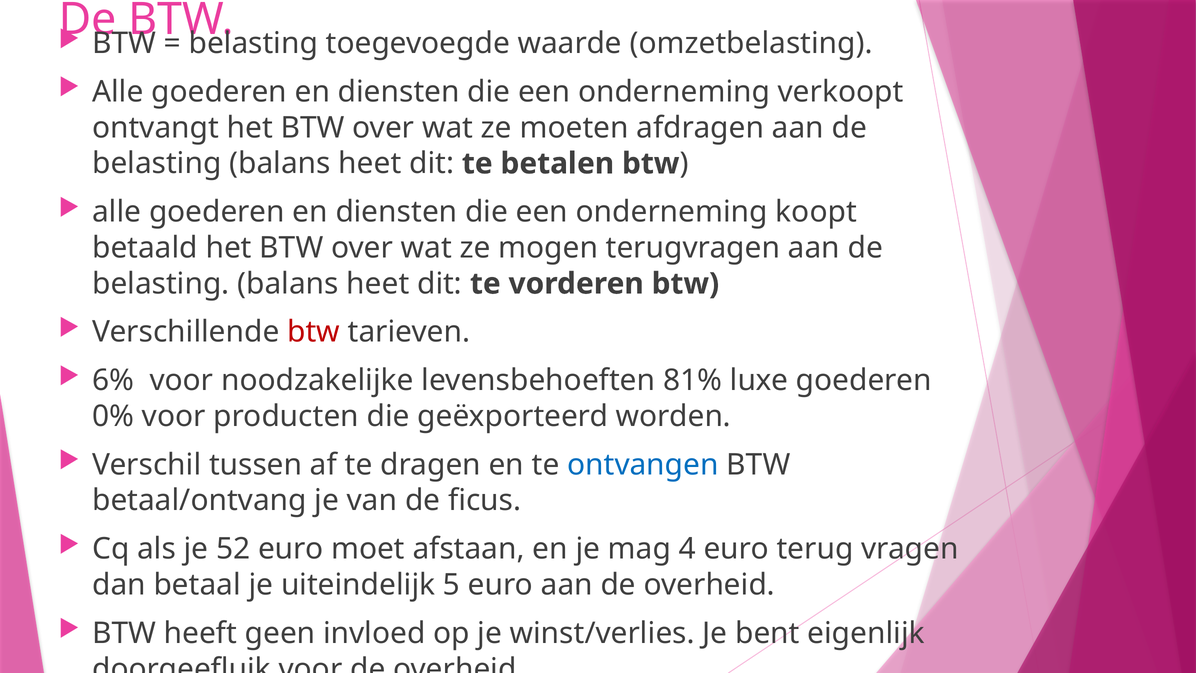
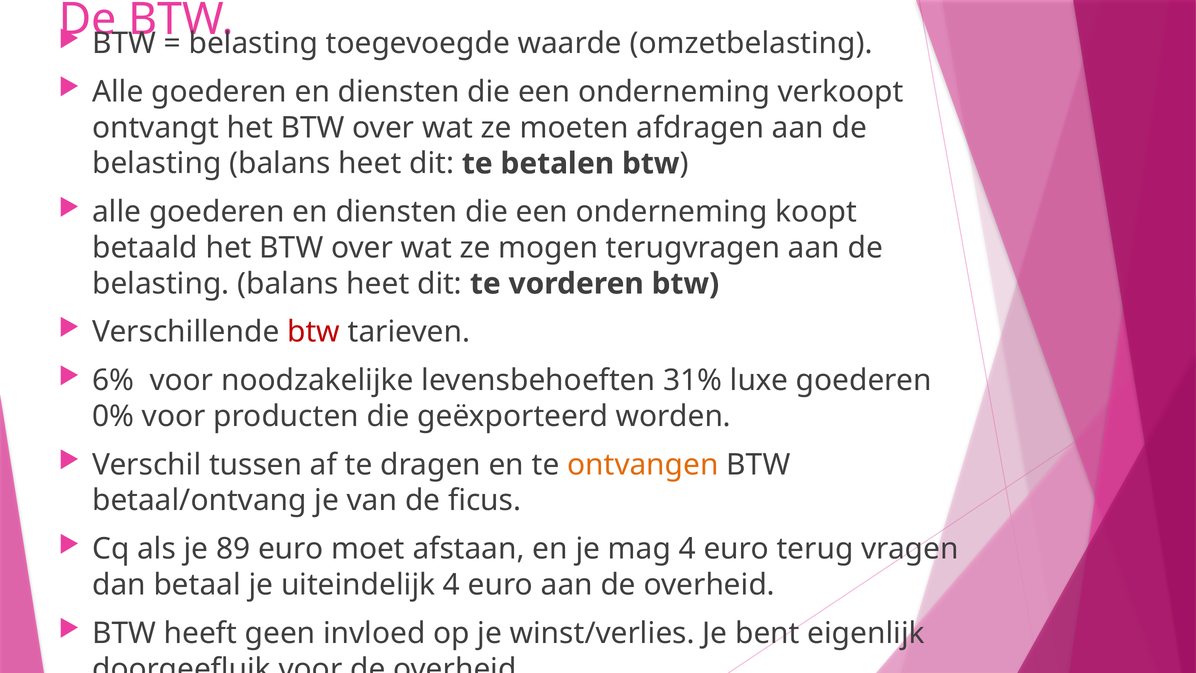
81%: 81% -> 31%
ontvangen colour: blue -> orange
52: 52 -> 89
uiteindelijk 5: 5 -> 4
